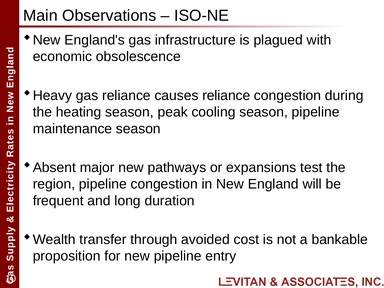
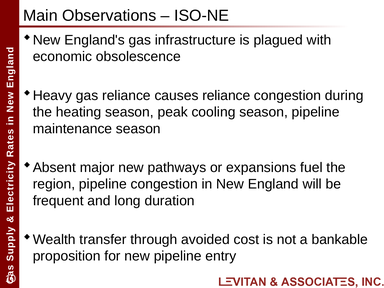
test: test -> fuel
